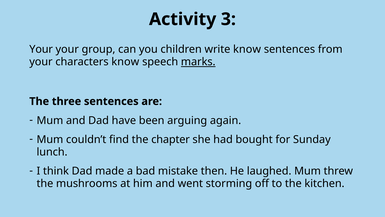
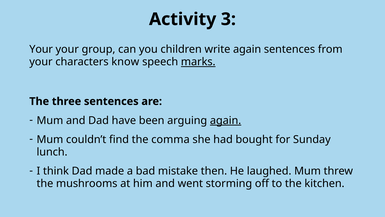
write know: know -> again
again at (226, 120) underline: none -> present
chapter: chapter -> comma
